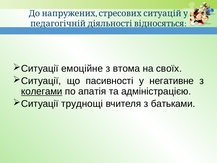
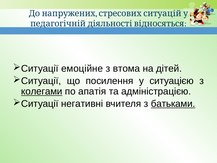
своїх: своїх -> дітей
пасивності: пасивності -> посилення
негативне: негативне -> ситуацією
труднощі: труднощі -> негативні
батьками underline: none -> present
